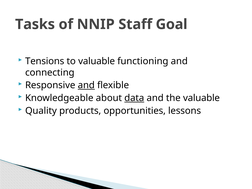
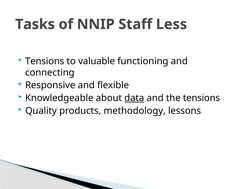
Goal: Goal -> Less
and at (86, 85) underline: present -> none
the valuable: valuable -> tensions
opportunities: opportunities -> methodology
